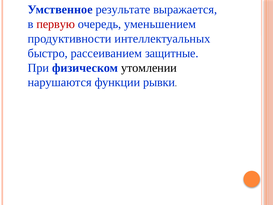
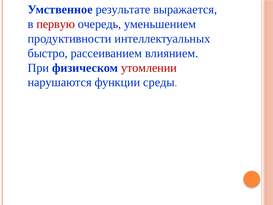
защитные: защитные -> влиянием
утомлении colour: black -> red
рывки: рывки -> среды
